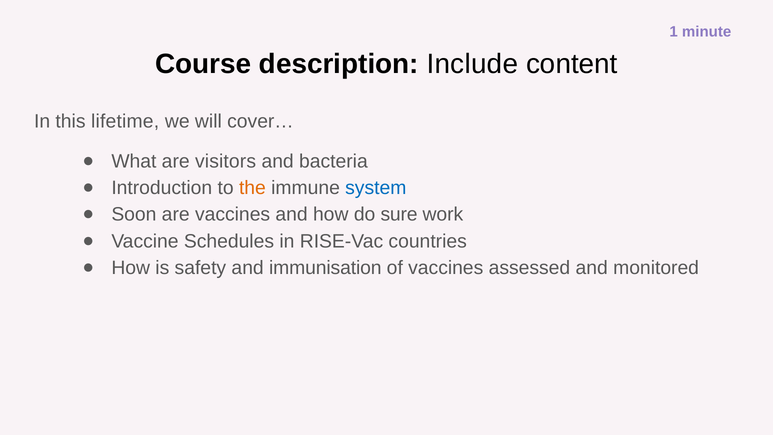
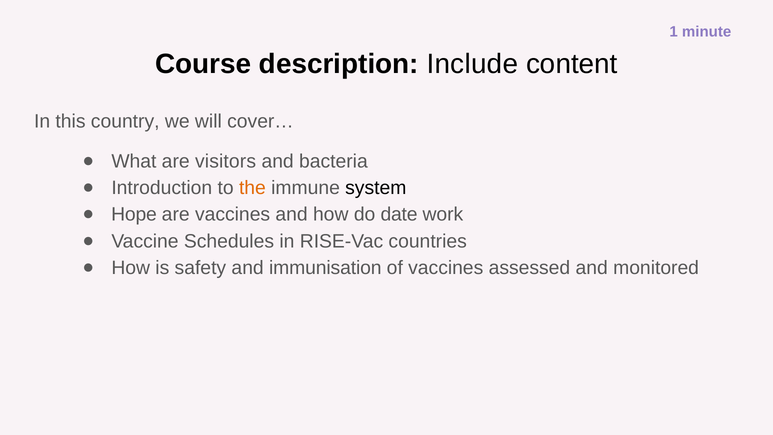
lifetime: lifetime -> country
system colour: blue -> black
Soon: Soon -> Hope
sure: sure -> date
